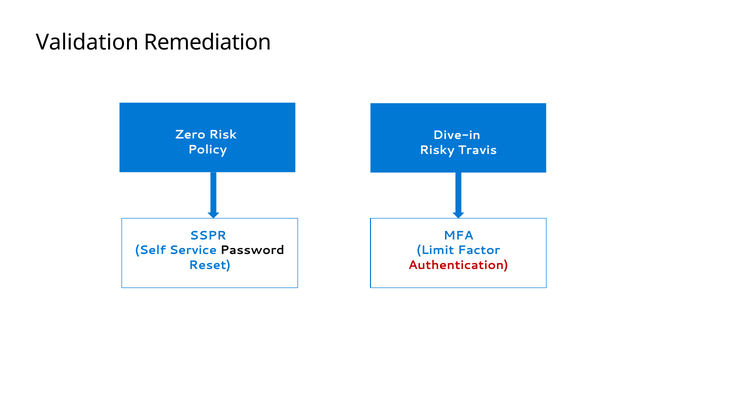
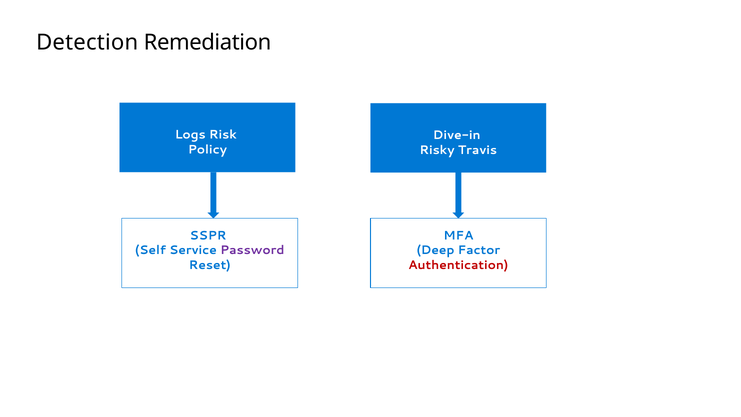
Validation: Validation -> Detection
Zero: Zero -> Logs
Password colour: black -> purple
Limit: Limit -> Deep
